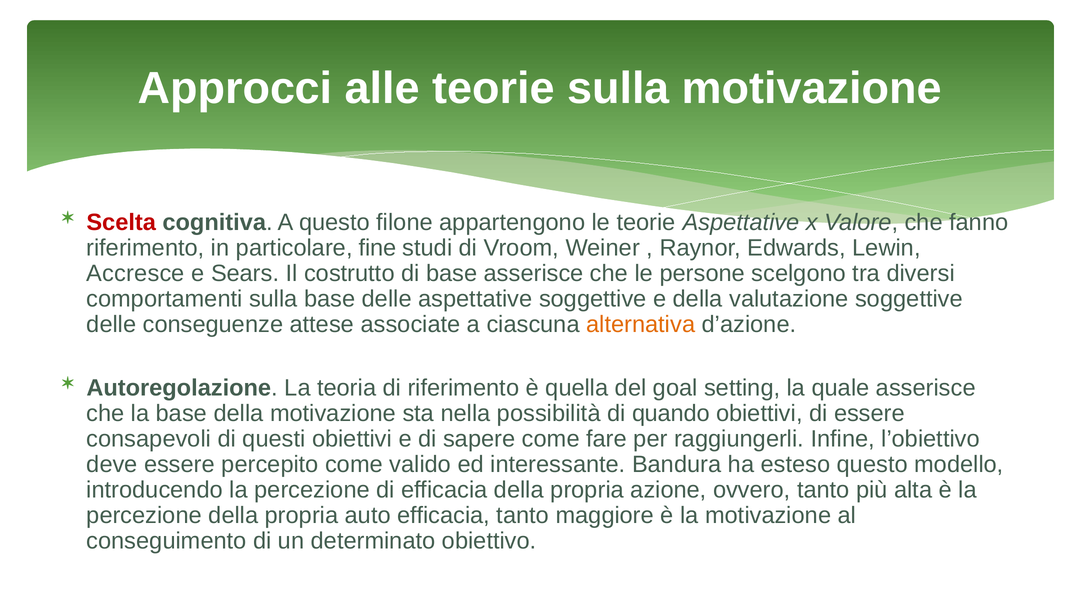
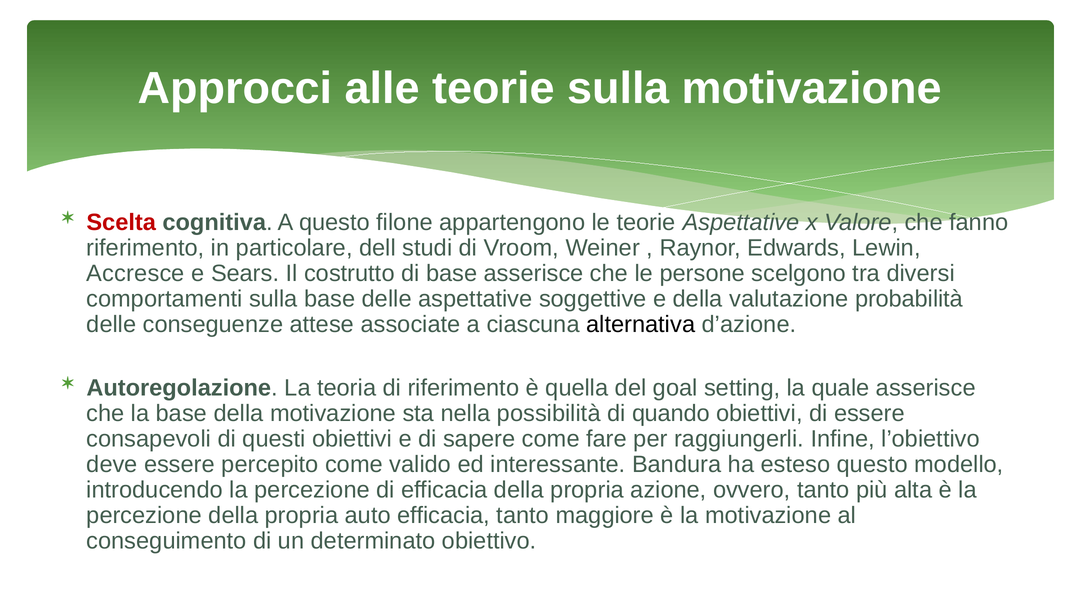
fine: fine -> dell
valutazione soggettive: soggettive -> probabilità
alternativa colour: orange -> black
